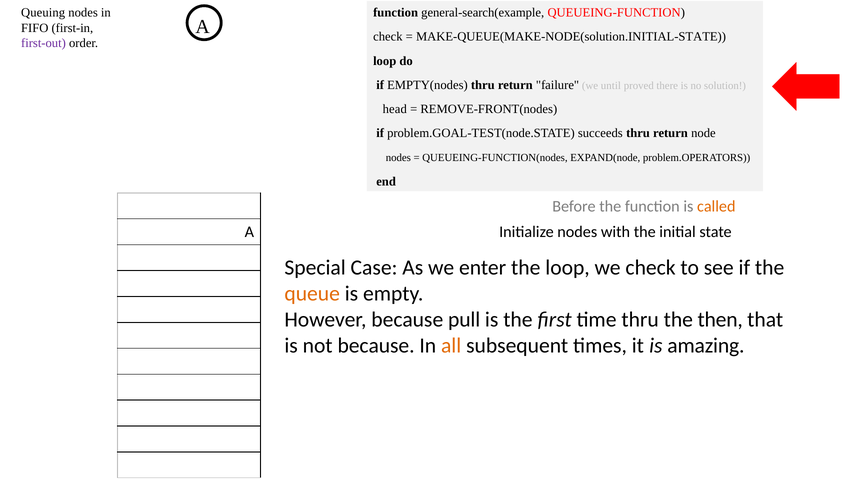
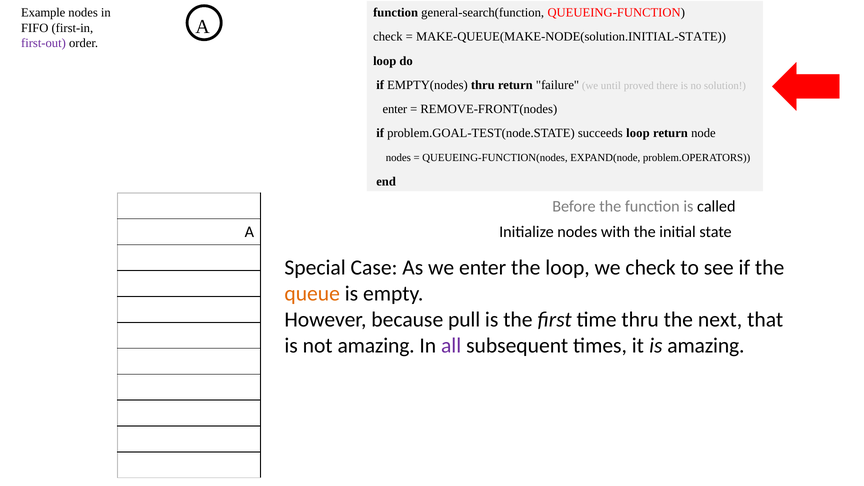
general-search(example: general-search(example -> general-search(function
Queuing: Queuing -> Example
head at (395, 109): head -> enter
succeeds thru: thru -> loop
called colour: orange -> black
then: then -> next
not because: because -> amazing
all colour: orange -> purple
